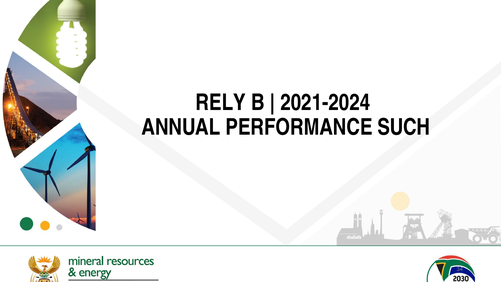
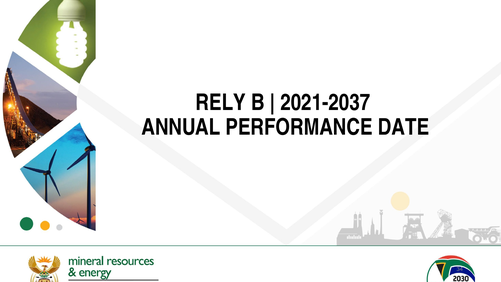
2021-2024: 2021-2024 -> 2021-2037
SUCH: SUCH -> DATE
